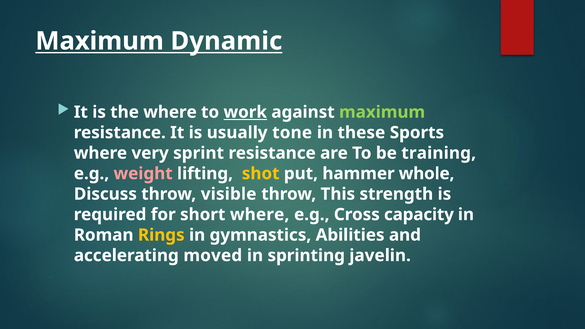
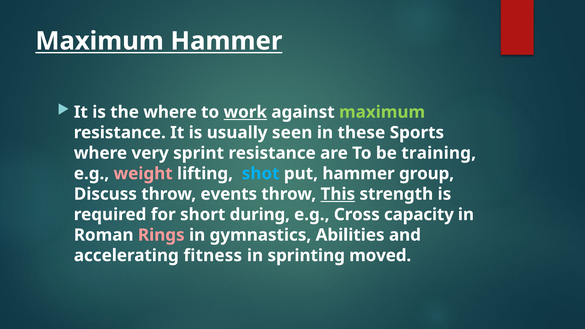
Maximum Dynamic: Dynamic -> Hammer
tone: tone -> seen
shot colour: yellow -> light blue
whole: whole -> group
visible: visible -> events
This underline: none -> present
short where: where -> during
Rings colour: yellow -> pink
moved: moved -> fitness
javelin: javelin -> moved
